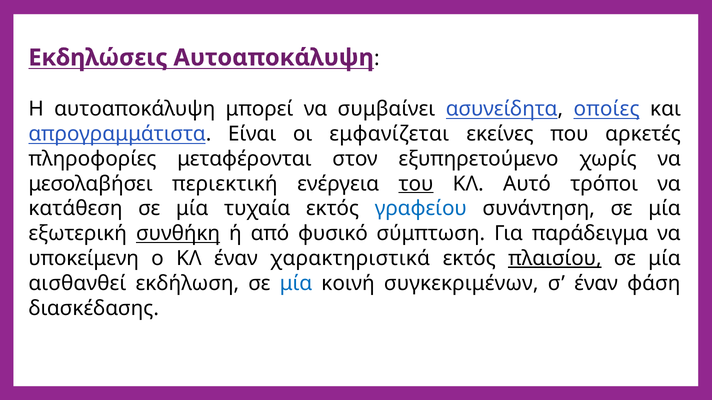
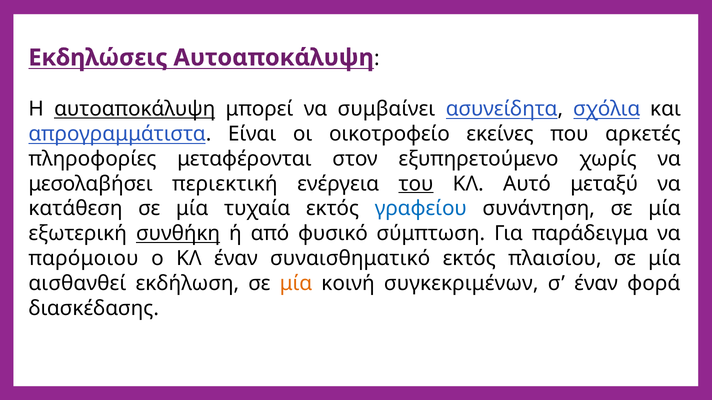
αυτοαποκάλυψη at (135, 109) underline: none -> present
οποίες: οποίες -> σχόλια
εμφανίζεται: εμφανίζεται -> οικοτροφείο
τρόποι: τρόποι -> μεταξύ
υποκείμενη: υποκείμενη -> παρόμοιου
χαρακτηριστικά: χαρακτηριστικά -> συναισθηματικό
πλαισίου underline: present -> none
μία at (296, 284) colour: blue -> orange
φάση: φάση -> φορά
